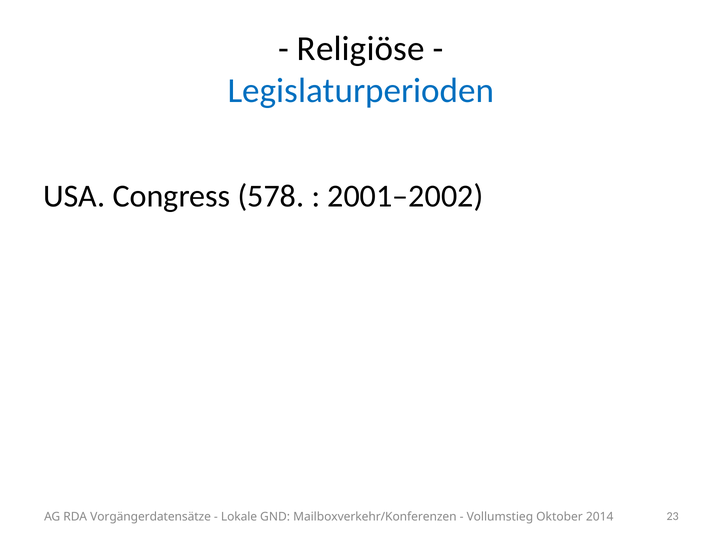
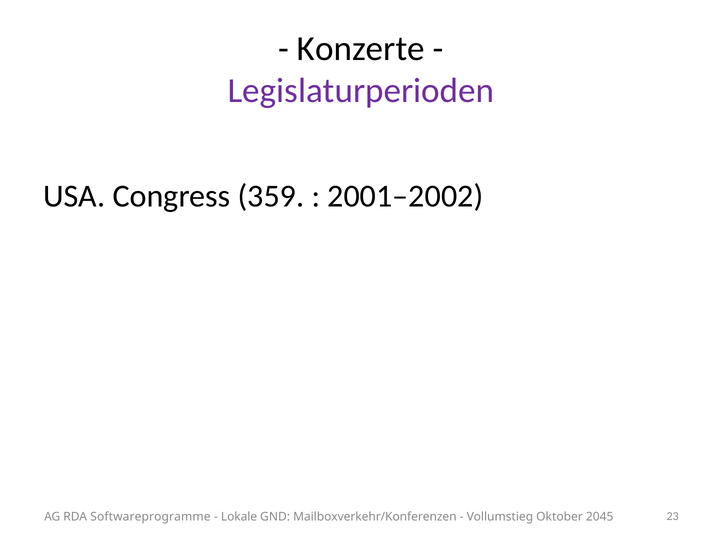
Religiöse: Religiöse -> Konzerte
Legislaturperioden colour: blue -> purple
578: 578 -> 359
Vorgängerdatensätze: Vorgängerdatensätze -> Softwareprogramme
2014: 2014 -> 2045
